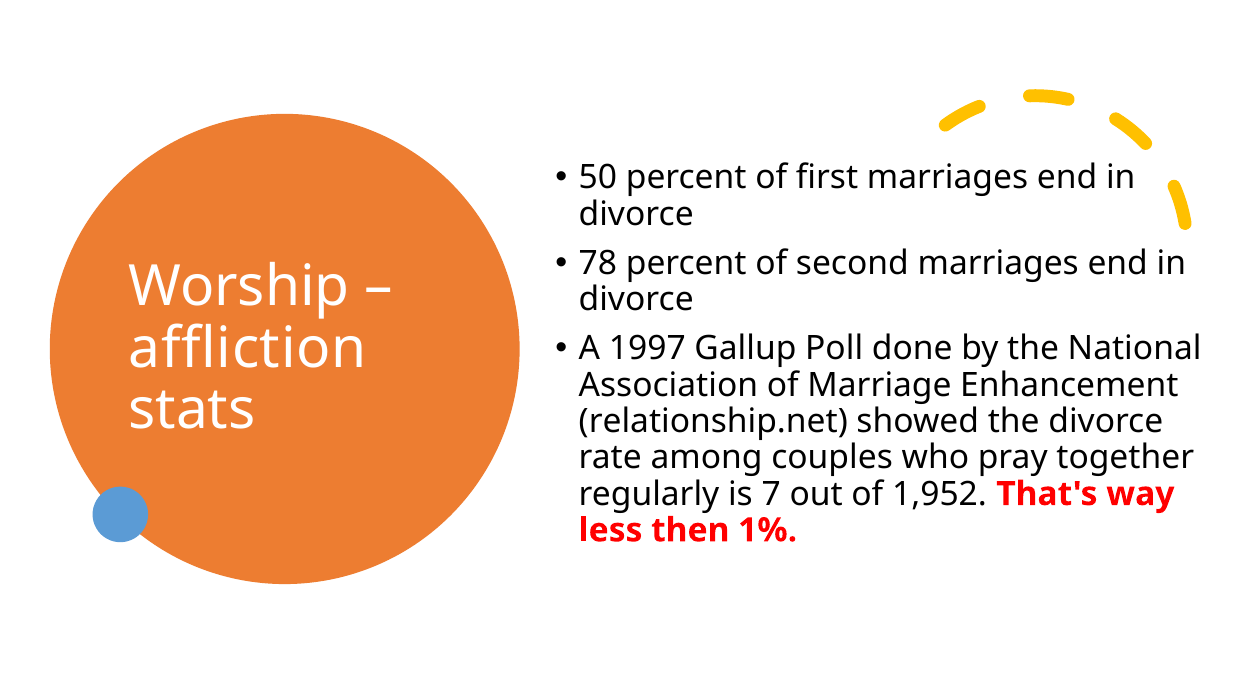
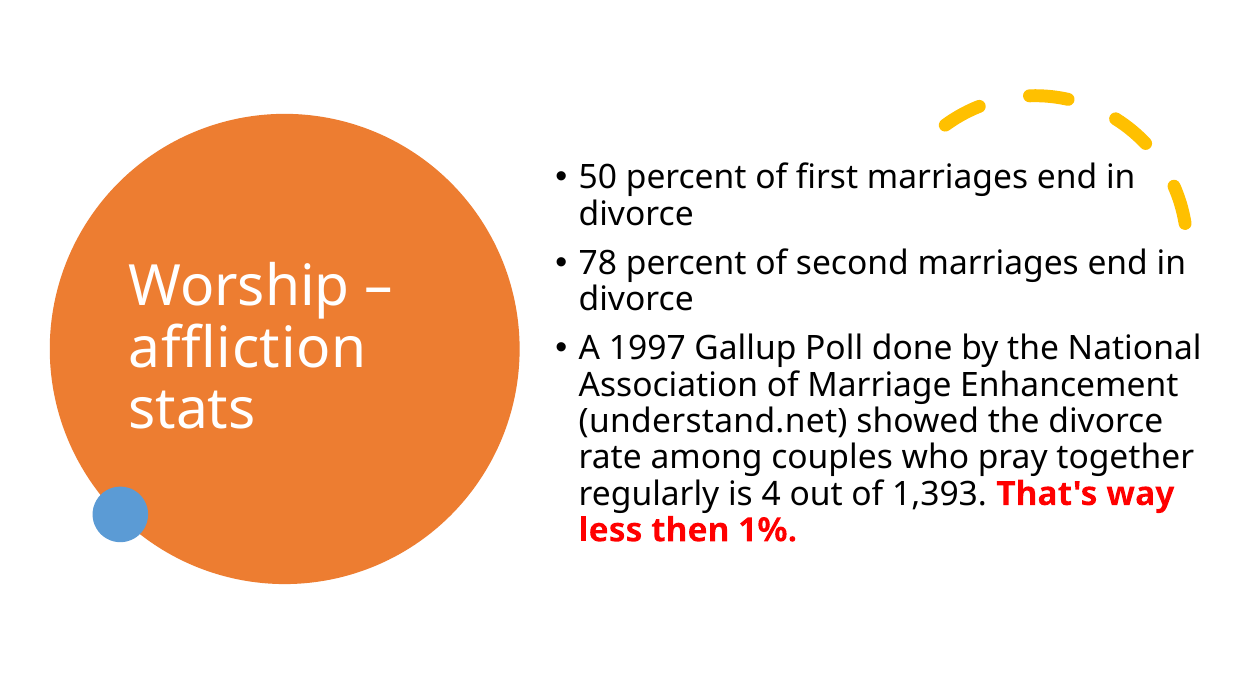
relationship.net: relationship.net -> understand.net
7: 7 -> 4
1,952: 1,952 -> 1,393
